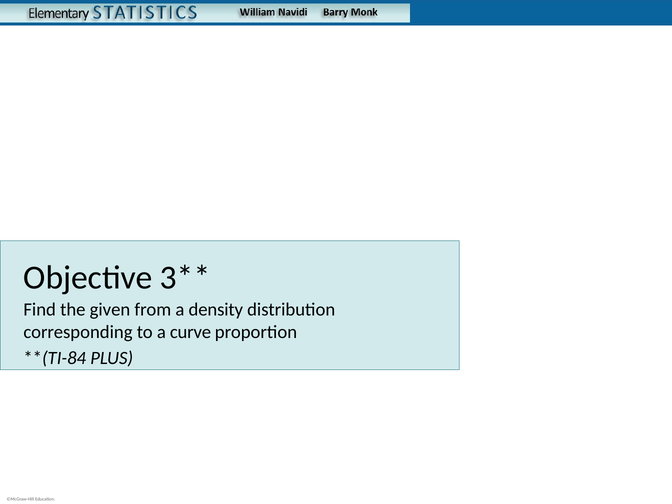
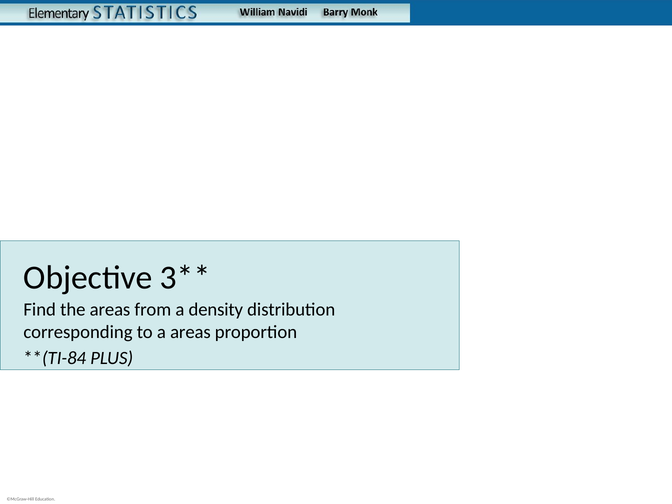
the given: given -> areas
a curve: curve -> areas
